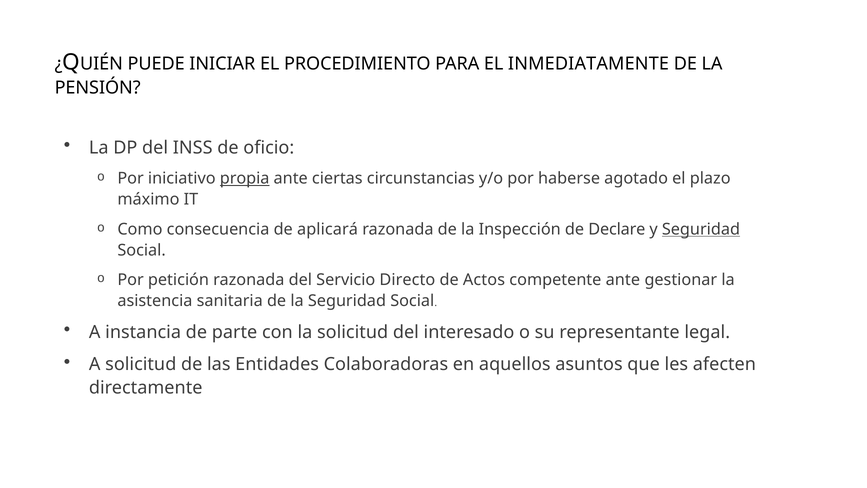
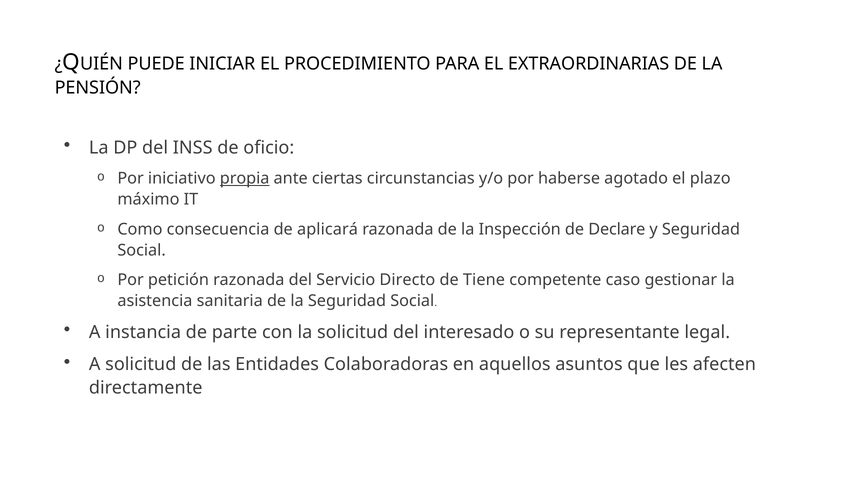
INMEDIATAMENTE: INMEDIATAMENTE -> EXTRAORDINARIAS
Seguridad at (701, 229) underline: present -> none
Actos: Actos -> Tiene
competente ante: ante -> caso
